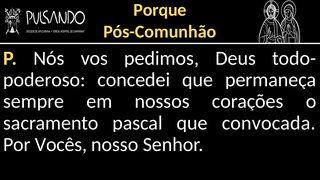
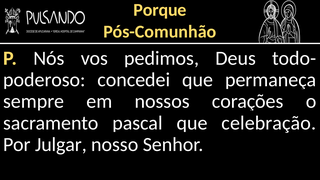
convocada: convocada -> celebração
Vocês: Vocês -> Julgar
